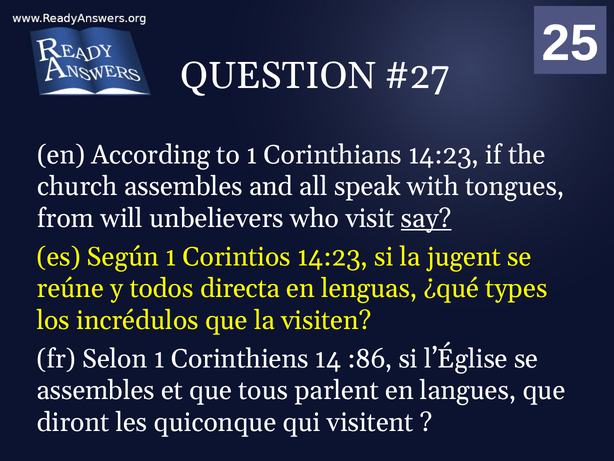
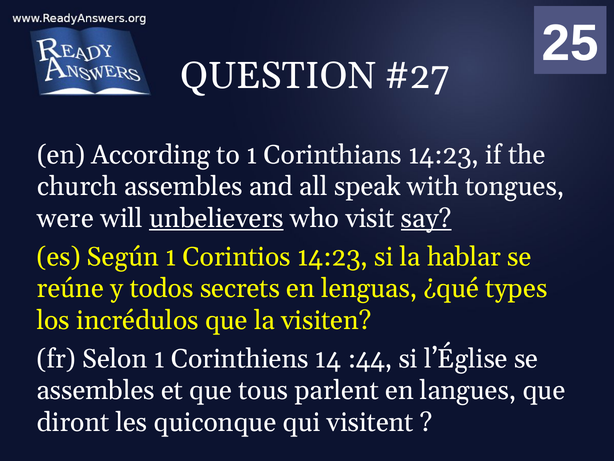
from: from -> were
unbelievers underline: none -> present
jugent: jugent -> hablar
directa: directa -> secrets
:86: :86 -> :44
